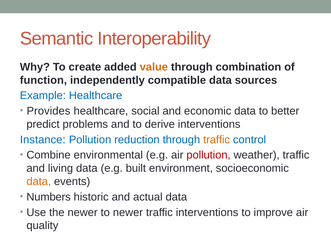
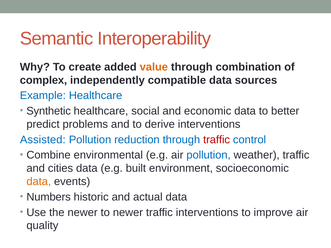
function: function -> complex
Provides: Provides -> Synthetic
Instance: Instance -> Assisted
traffic at (217, 140) colour: orange -> red
pollution at (209, 155) colour: red -> blue
living: living -> cities
